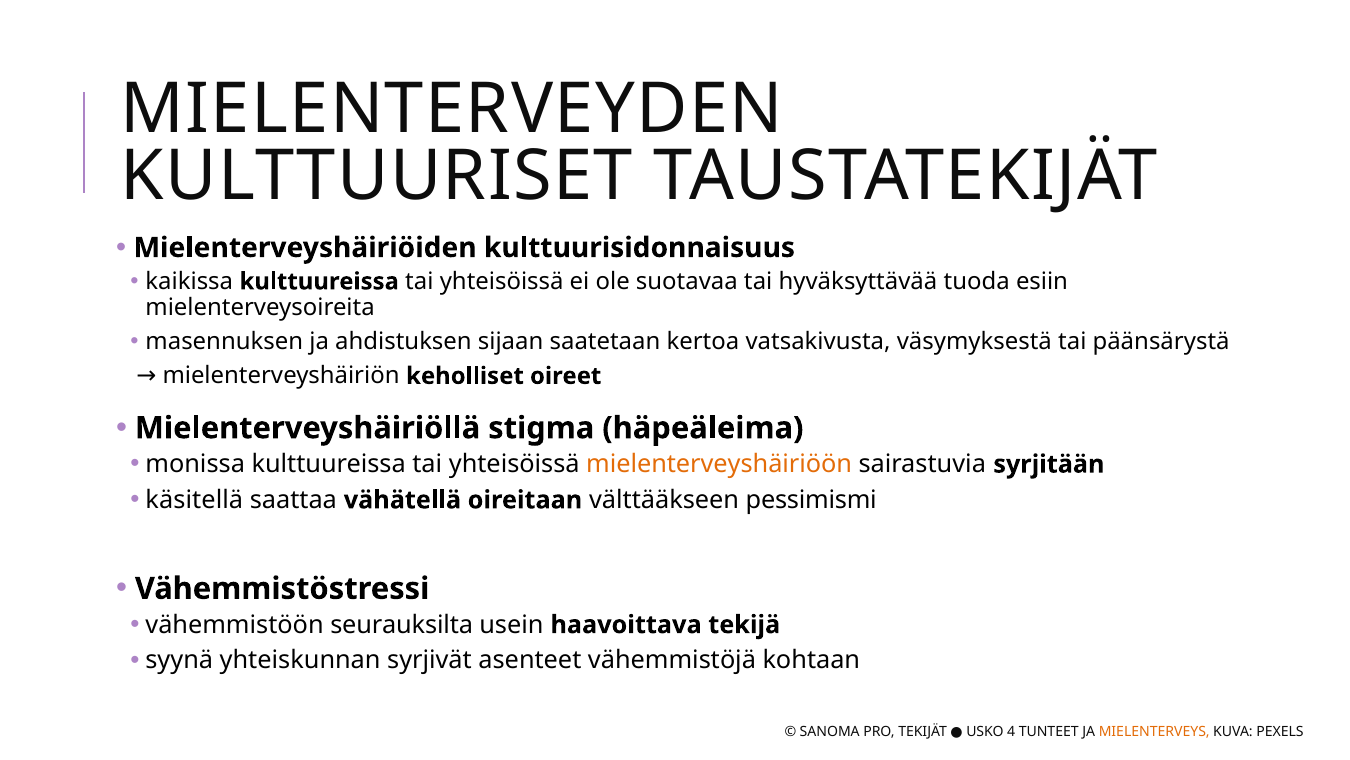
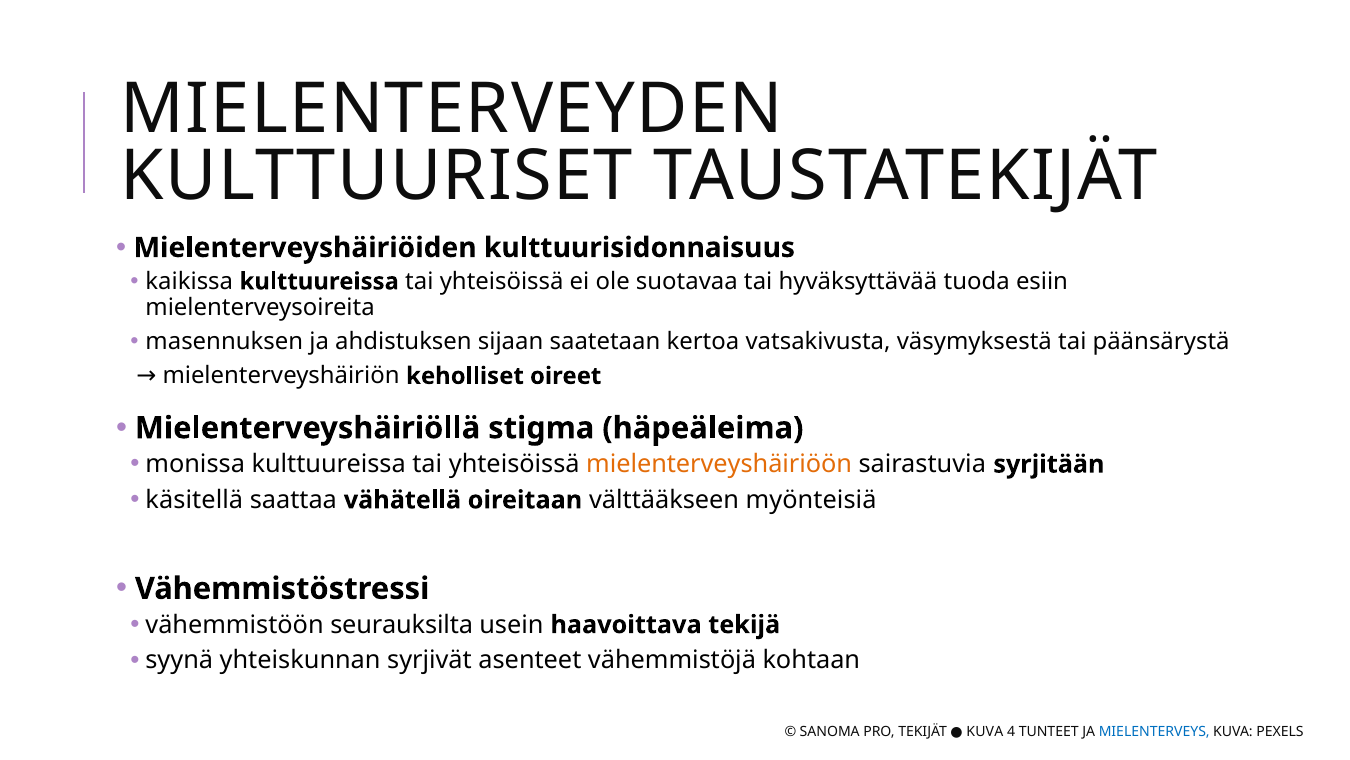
pessimismi: pessimismi -> myönteisiä
TEKIJÄT USKO: USKO -> KUVA
MIELENTERVEYS colour: orange -> blue
